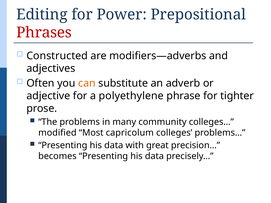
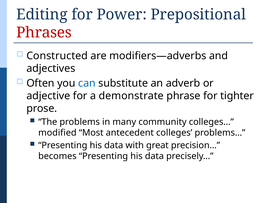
can colour: orange -> blue
polyethylene: polyethylene -> demonstrate
capricolum: capricolum -> antecedent
